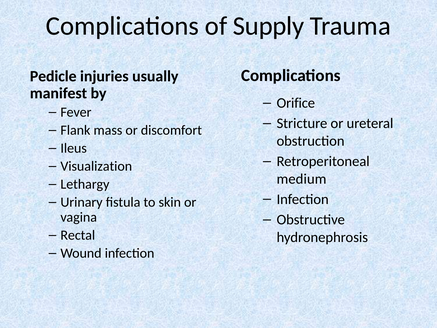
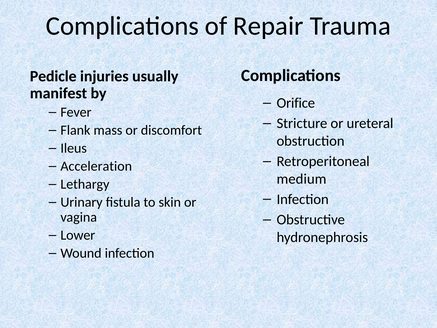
Supply: Supply -> Repair
Visualization: Visualization -> Acceleration
Rectal: Rectal -> Lower
